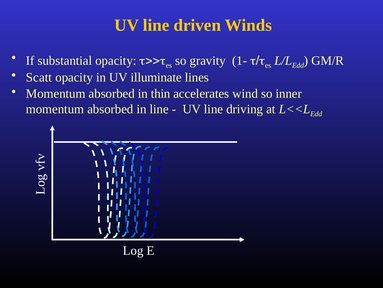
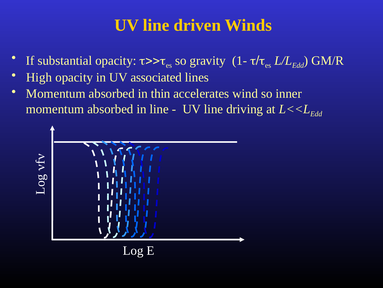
Scatt: Scatt -> High
illuminate: illuminate -> associated
